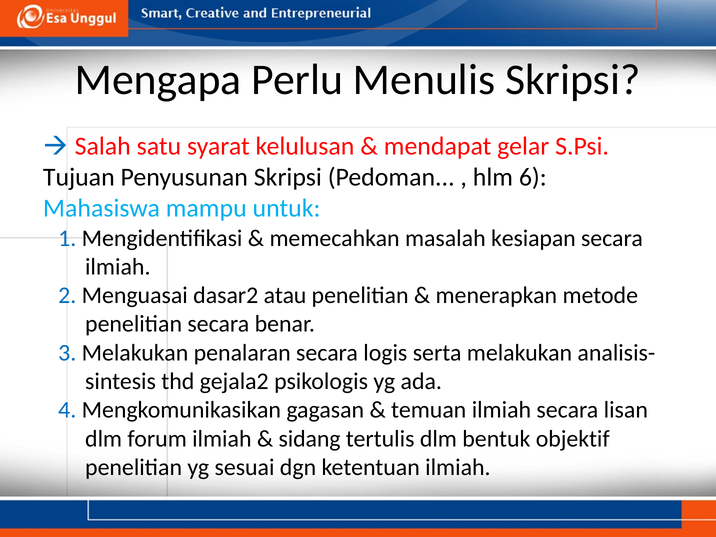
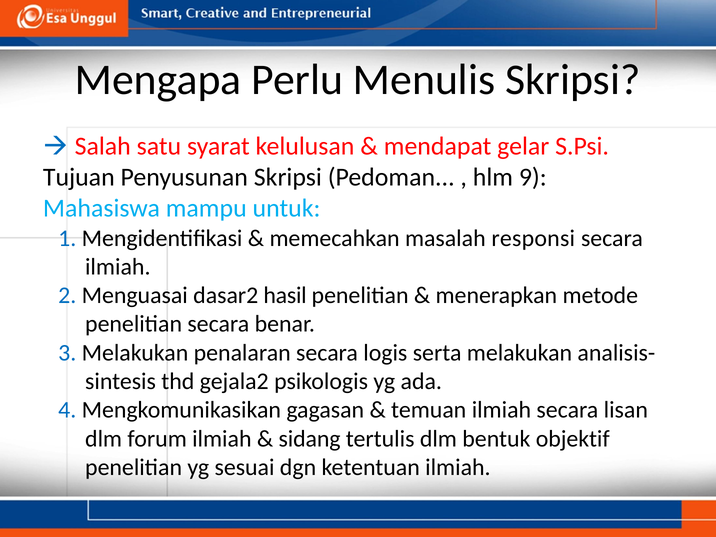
6: 6 -> 9
kesiapan: kesiapan -> responsi
atau: atau -> hasil
